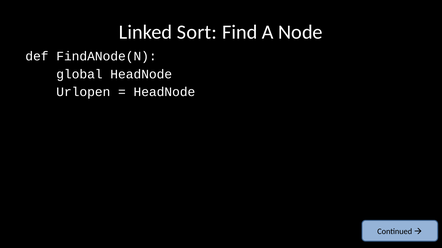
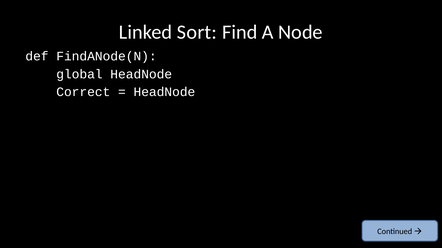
Urlopen: Urlopen -> Correct
